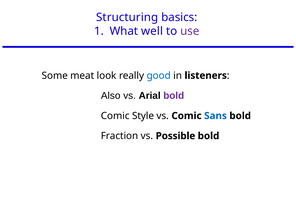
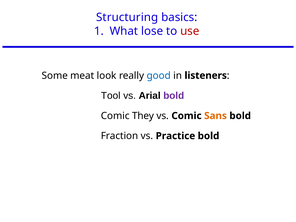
well: well -> lose
use colour: purple -> red
Also: Also -> Tool
Style: Style -> They
Sans colour: blue -> orange
Possible: Possible -> Practice
